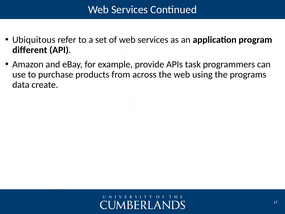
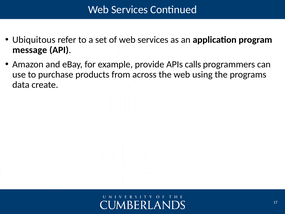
different: different -> message
task: task -> calls
